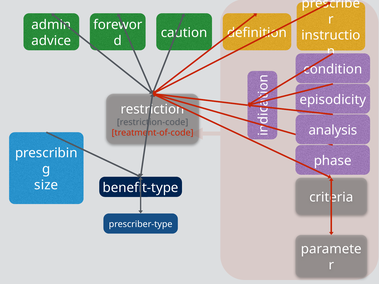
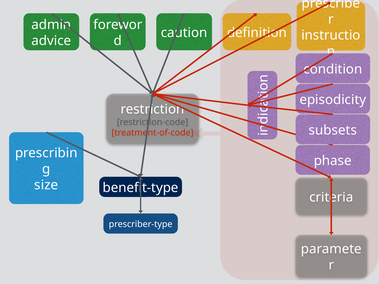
analysis: analysis -> subsets
